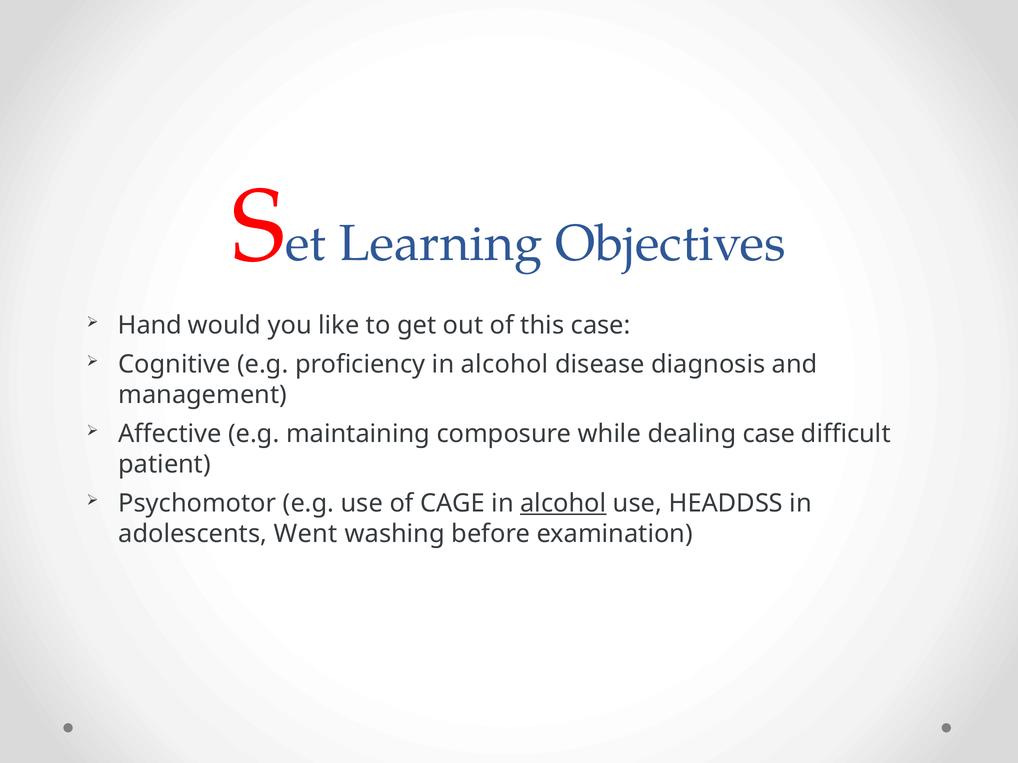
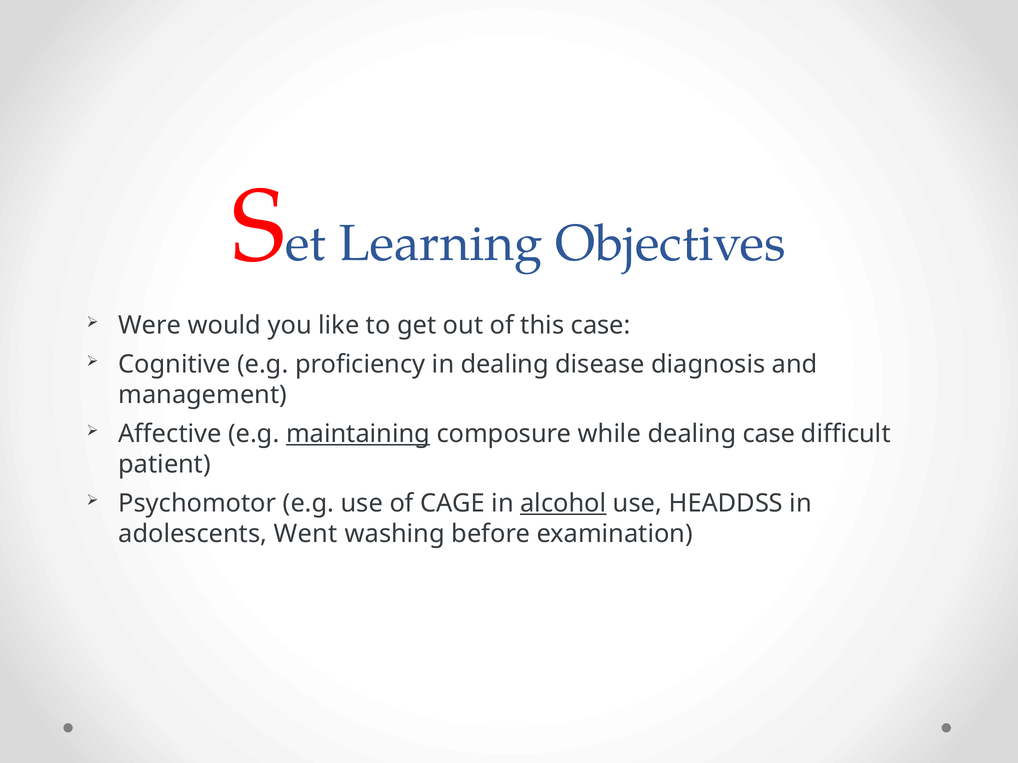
Hand: Hand -> Were
proficiency in alcohol: alcohol -> dealing
maintaining underline: none -> present
